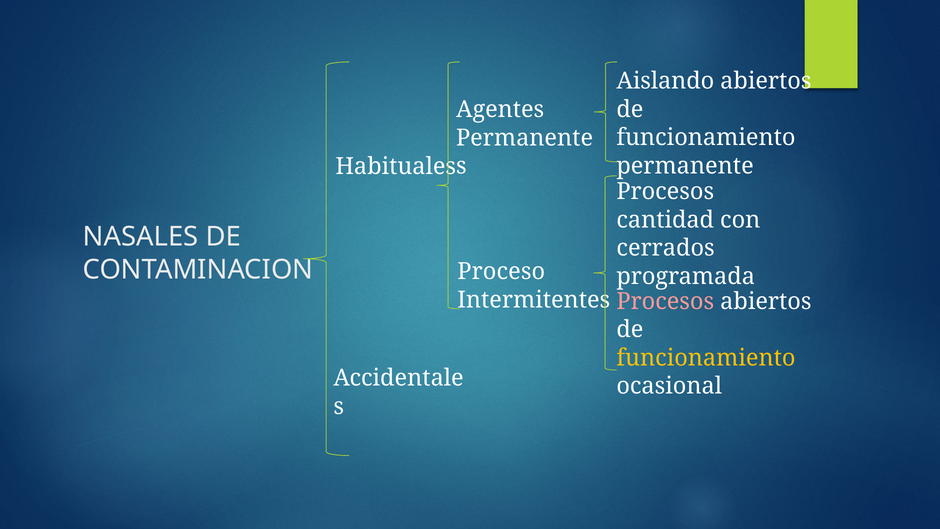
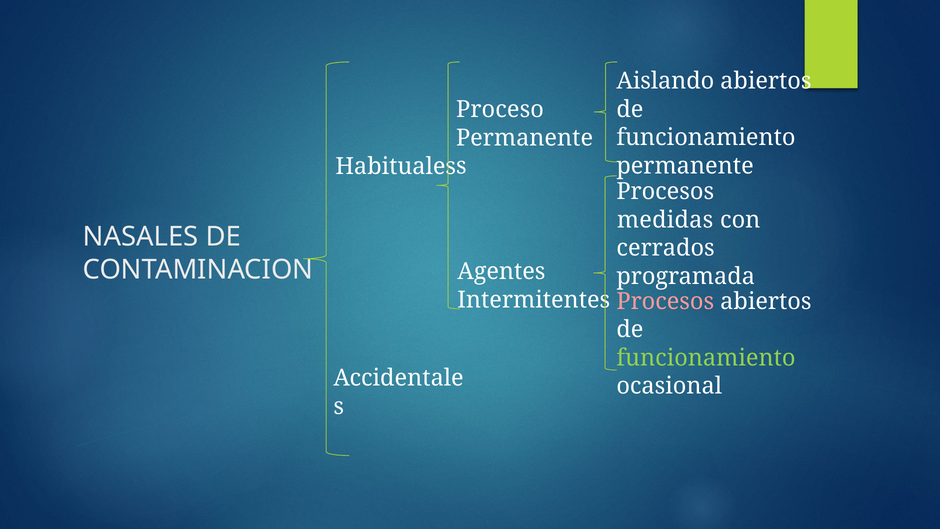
Agentes: Agentes -> Proceso
cantidad: cantidad -> medidas
Proceso: Proceso -> Agentes
funcionamiento at (706, 358) colour: yellow -> light green
